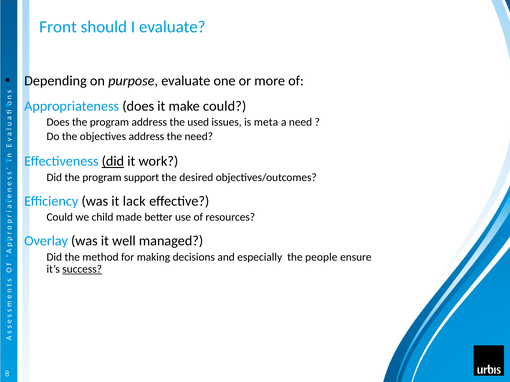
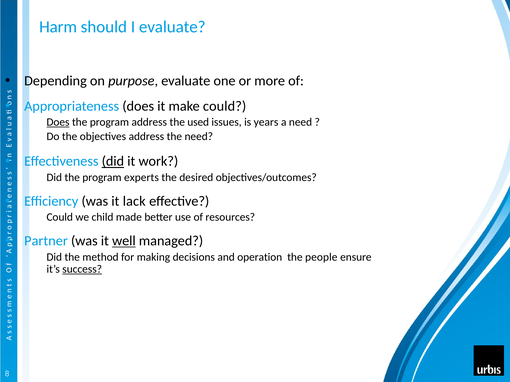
Front: Front -> Harm
Does at (58, 122) underline: none -> present
meta: meta -> years
support: support -> experts
Overlay: Overlay -> Partner
well underline: none -> present
especially: especially -> operation
